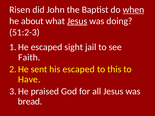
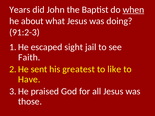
Risen: Risen -> Years
Jesus at (77, 21) underline: present -> none
51:2-3: 51:2-3 -> 91:2-3
his escaped: escaped -> greatest
this: this -> like
bread: bread -> those
